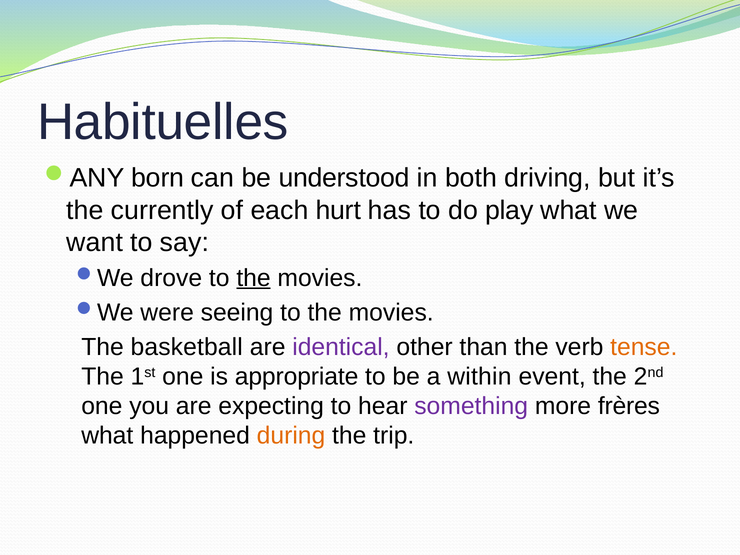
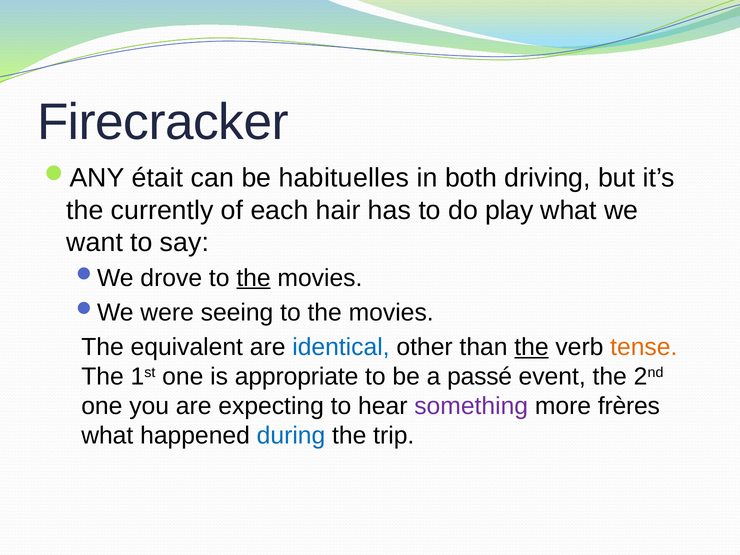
Habituelles: Habituelles -> Firecracker
born: born -> était
understood: understood -> habituelles
hurt: hurt -> hair
basketball: basketball -> equivalent
identical colour: purple -> blue
the at (531, 347) underline: none -> present
within: within -> passé
during colour: orange -> blue
